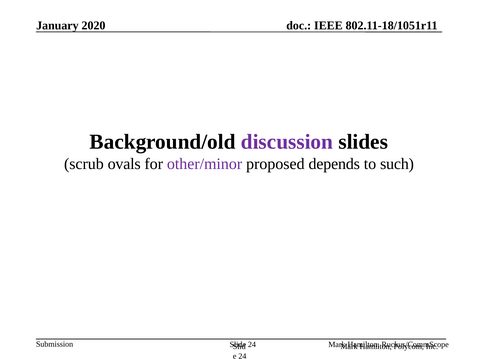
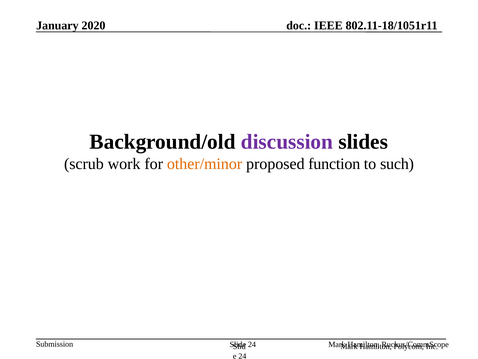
ovals: ovals -> work
other/minor colour: purple -> orange
depends: depends -> function
